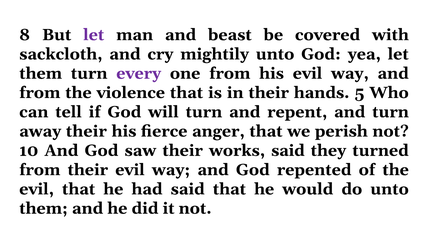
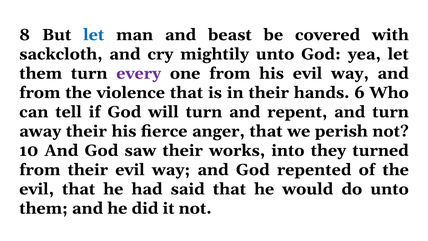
let at (94, 35) colour: purple -> blue
5: 5 -> 6
works said: said -> into
